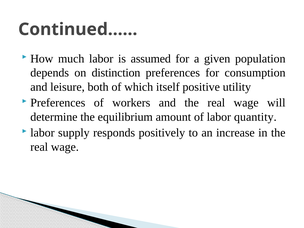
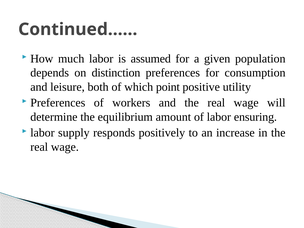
itself: itself -> point
quantity: quantity -> ensuring
